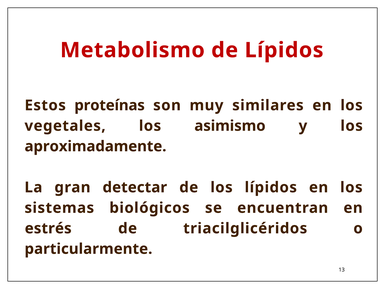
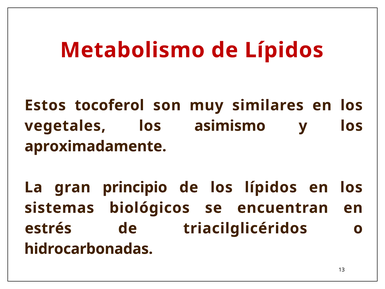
proteínas: proteínas -> tocoferol
detectar: detectar -> principio
particularmente: particularmente -> hidrocarbonadas
